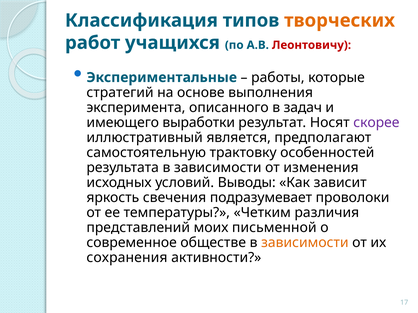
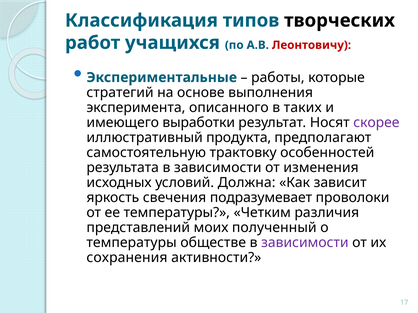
творческих colour: orange -> black
задач: задач -> таких
является: является -> продукта
Выводы: Выводы -> Должна
письменной: письменной -> полученный
современное at (132, 243): современное -> температуры
зависимости at (305, 243) colour: orange -> purple
